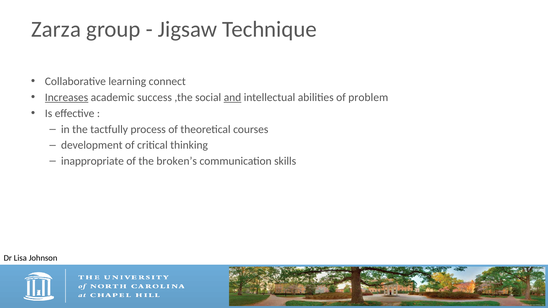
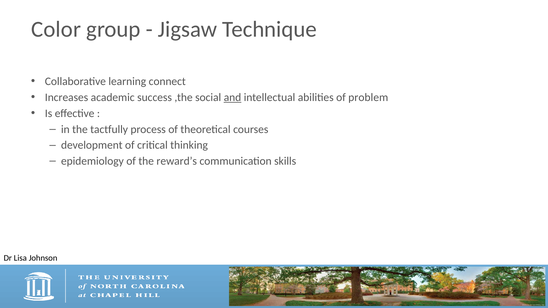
Zarza: Zarza -> Color
Increases underline: present -> none
inappropriate: inappropriate -> epidemiology
broken’s: broken’s -> reward’s
